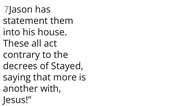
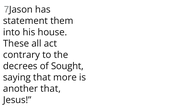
Stayed: Stayed -> Sought
another with: with -> that
